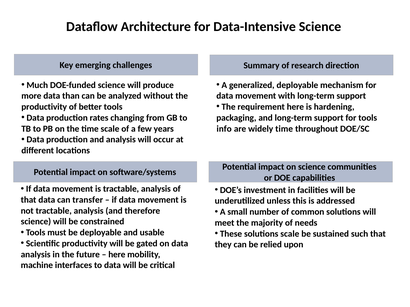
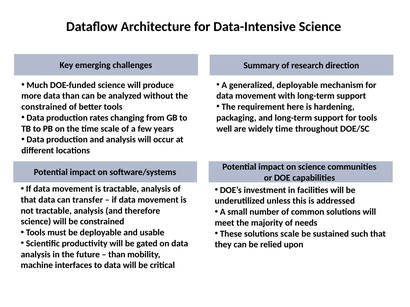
productivity at (44, 107): productivity -> constrained
info: info -> well
here at (117, 255): here -> than
